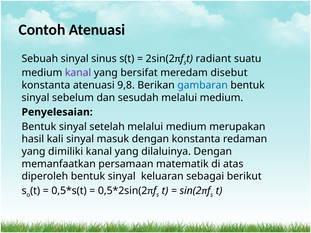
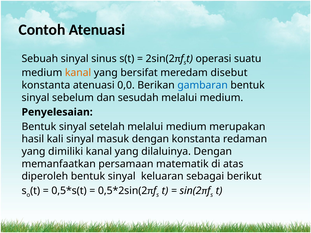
radiant: radiant -> operasi
kanal at (78, 73) colour: purple -> orange
9,8: 9,8 -> 0,0
